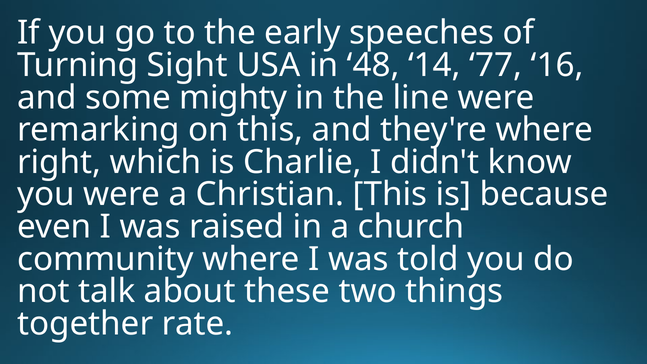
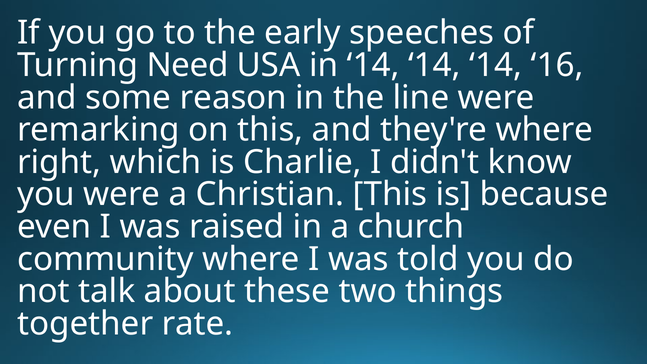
Sight: Sight -> Need
in 48: 48 -> 14
77 at (496, 65): 77 -> 14
mighty: mighty -> reason
